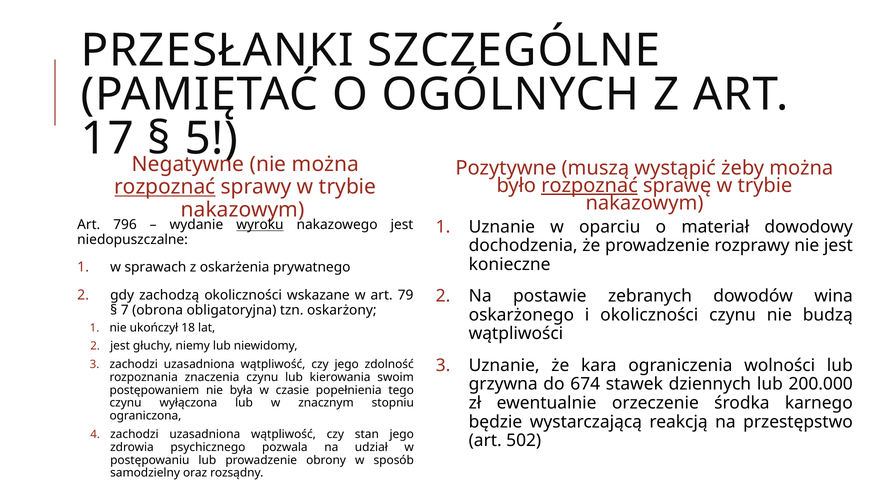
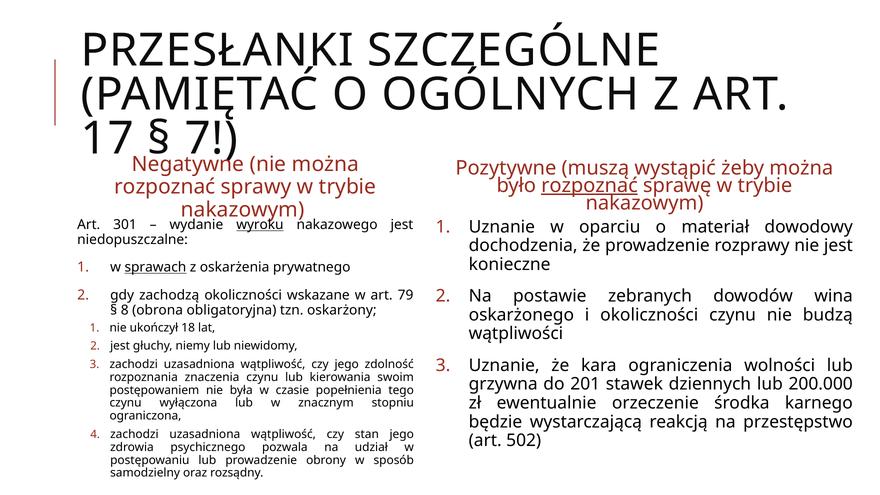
5: 5 -> 7
rozpoznać at (165, 187) underline: present -> none
796: 796 -> 301
sprawach underline: none -> present
7: 7 -> 8
674: 674 -> 201
